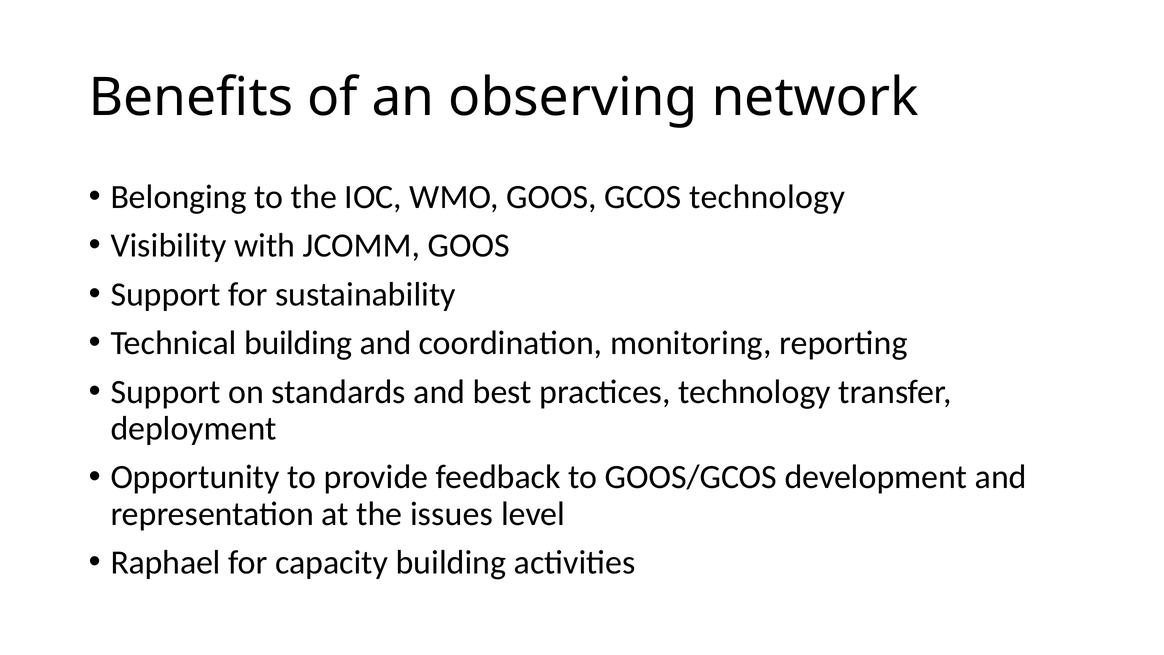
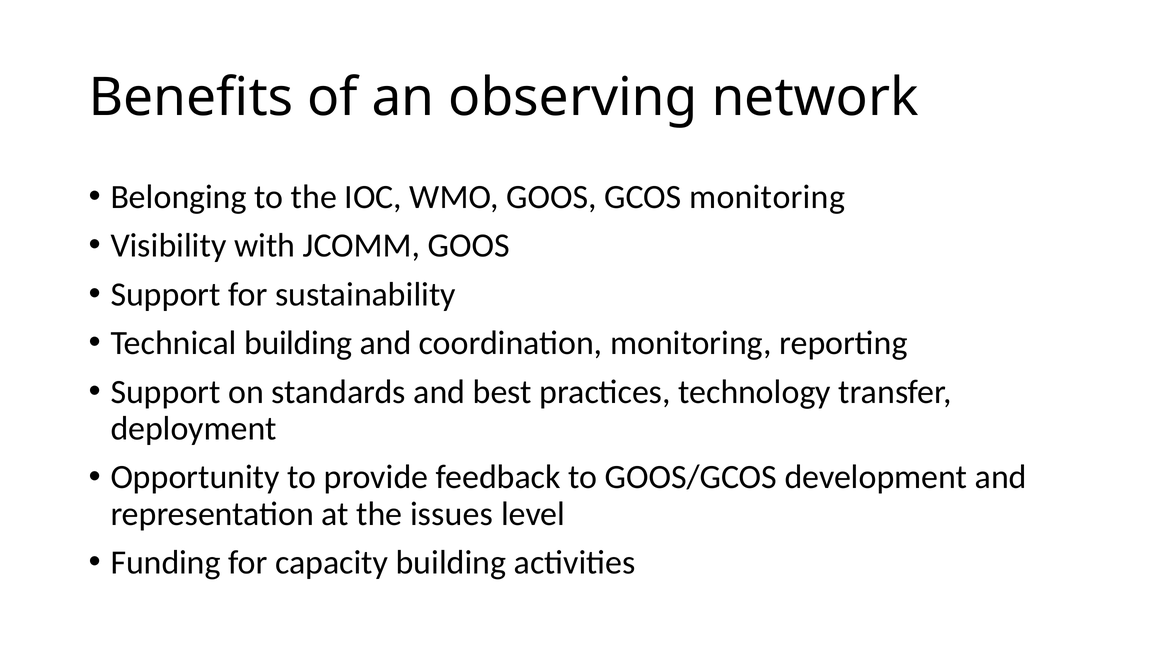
GCOS technology: technology -> monitoring
Raphael: Raphael -> Funding
